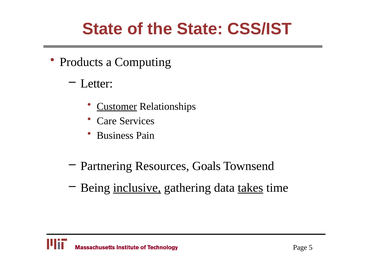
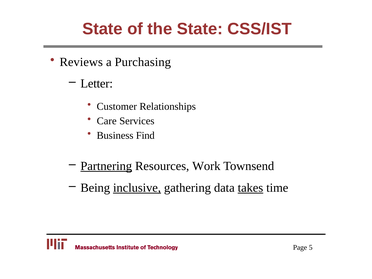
Products: Products -> Reviews
Computing: Computing -> Purchasing
Customer underline: present -> none
Pain: Pain -> Find
Partnering underline: none -> present
Goals: Goals -> Work
